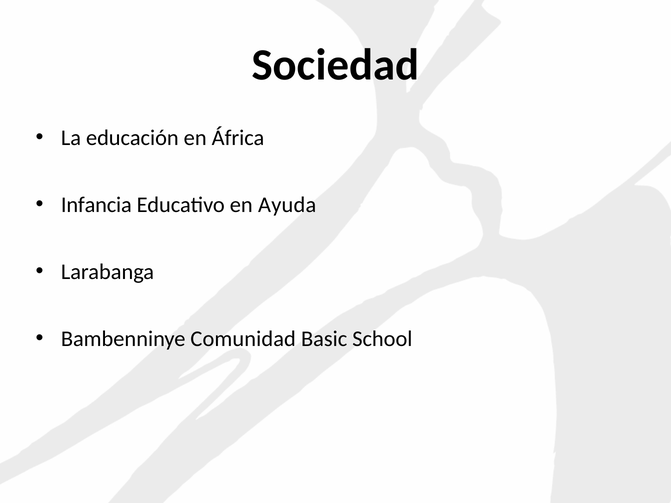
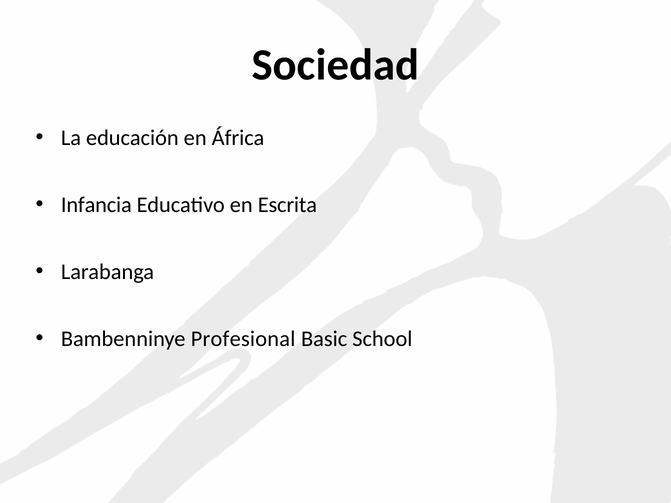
Ayuda: Ayuda -> Escrita
Comunidad: Comunidad -> Profesional
